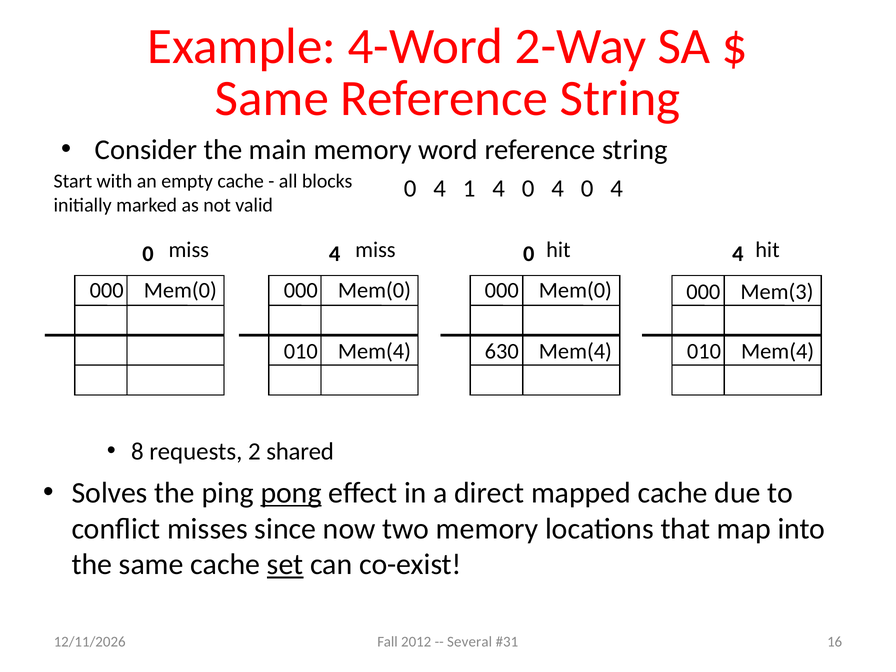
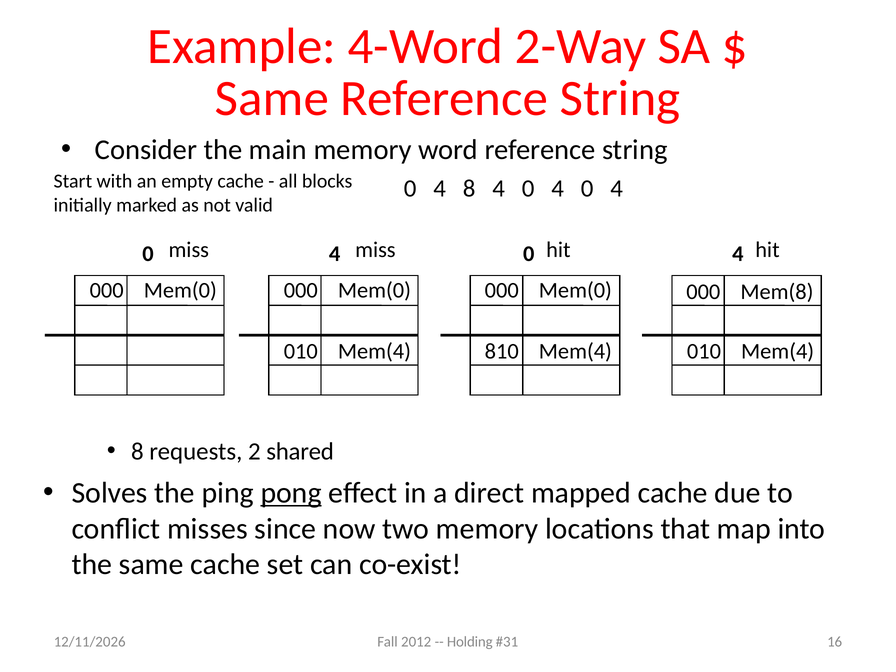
4 1: 1 -> 8
Mem(3: Mem(3 -> Mem(8
630: 630 -> 810
set underline: present -> none
Several: Several -> Holding
